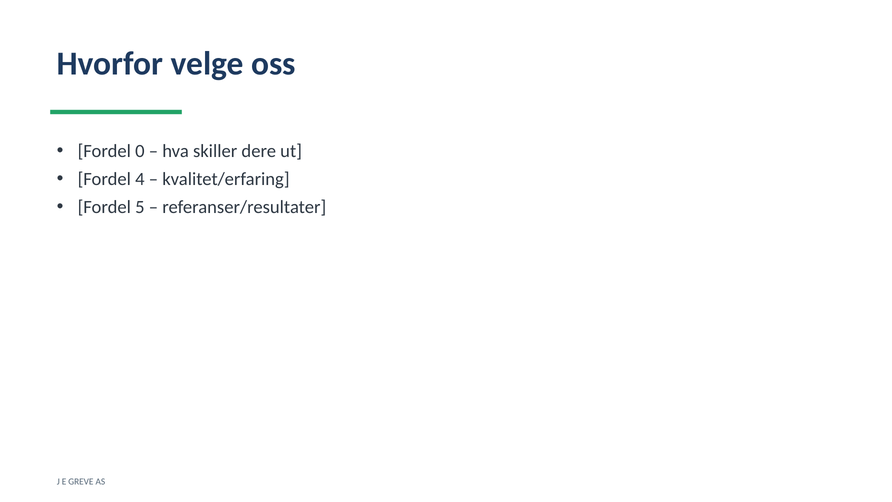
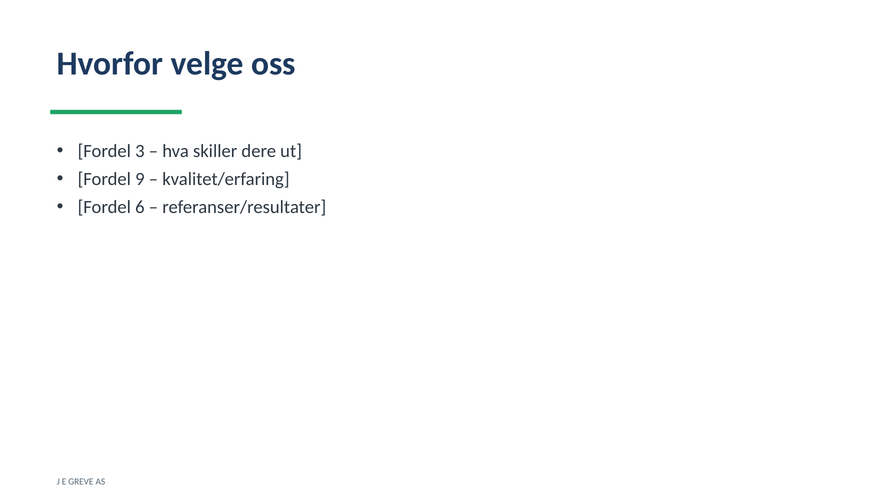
0: 0 -> 3
4: 4 -> 9
5: 5 -> 6
